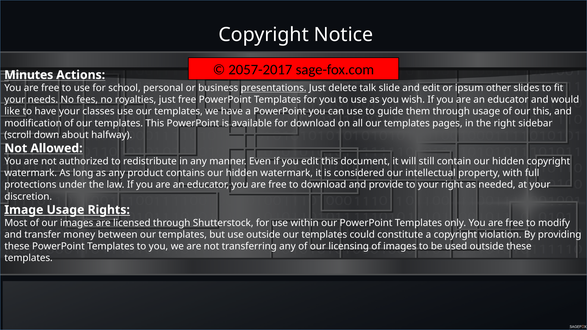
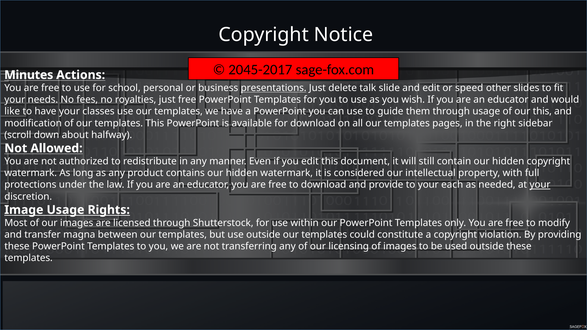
2057-2017: 2057-2017 -> 2045-2017
ipsum: ipsum -> speed
your right: right -> each
your at (540, 185) underline: none -> present
money: money -> magna
